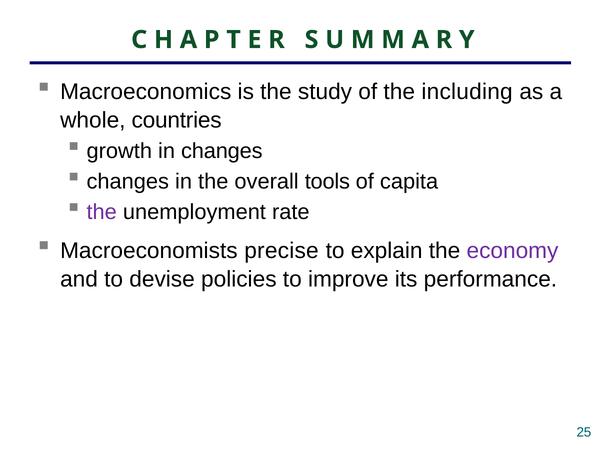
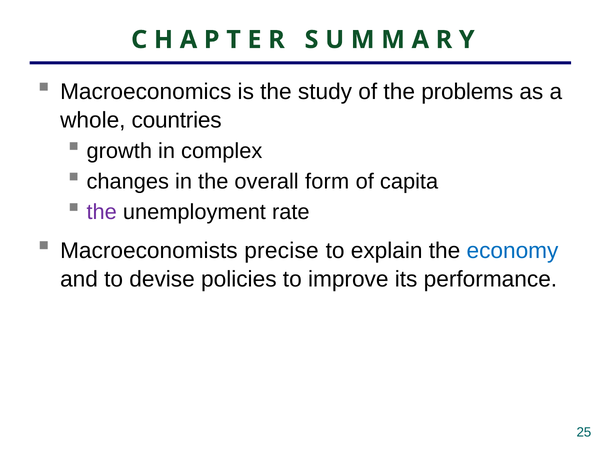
including: including -> problems
in changes: changes -> complex
tools: tools -> form
economy colour: purple -> blue
